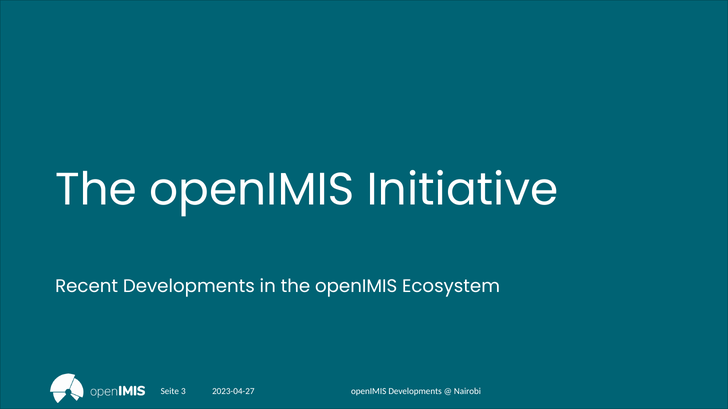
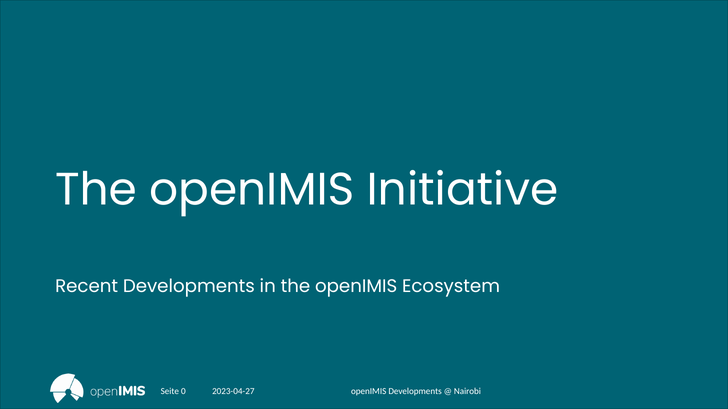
3: 3 -> 0
